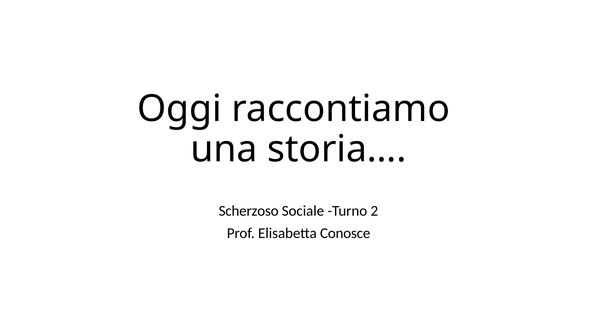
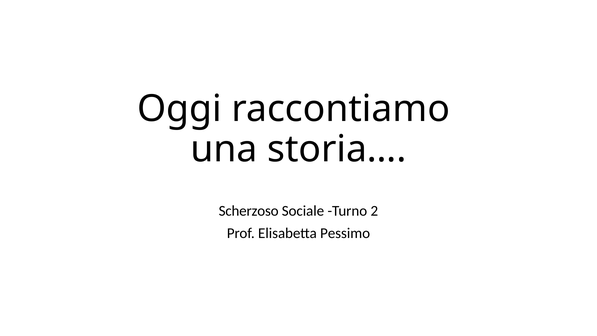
Conosce: Conosce -> Pessimo
